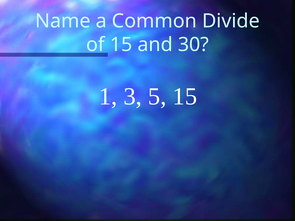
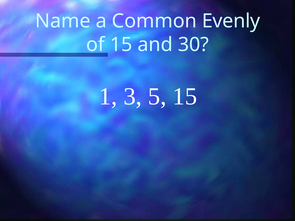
Divide: Divide -> Evenly
